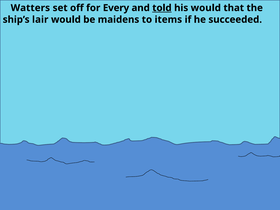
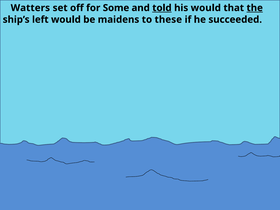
Every: Every -> Some
the underline: none -> present
lair: lair -> left
items: items -> these
